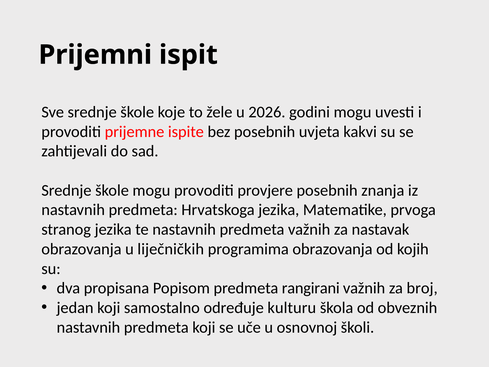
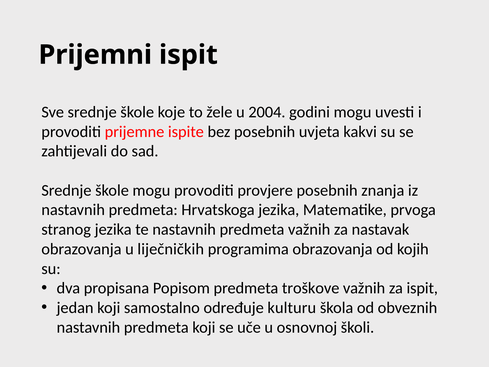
2026: 2026 -> 2004
rangirani: rangirani -> troškove
za broj: broj -> ispit
